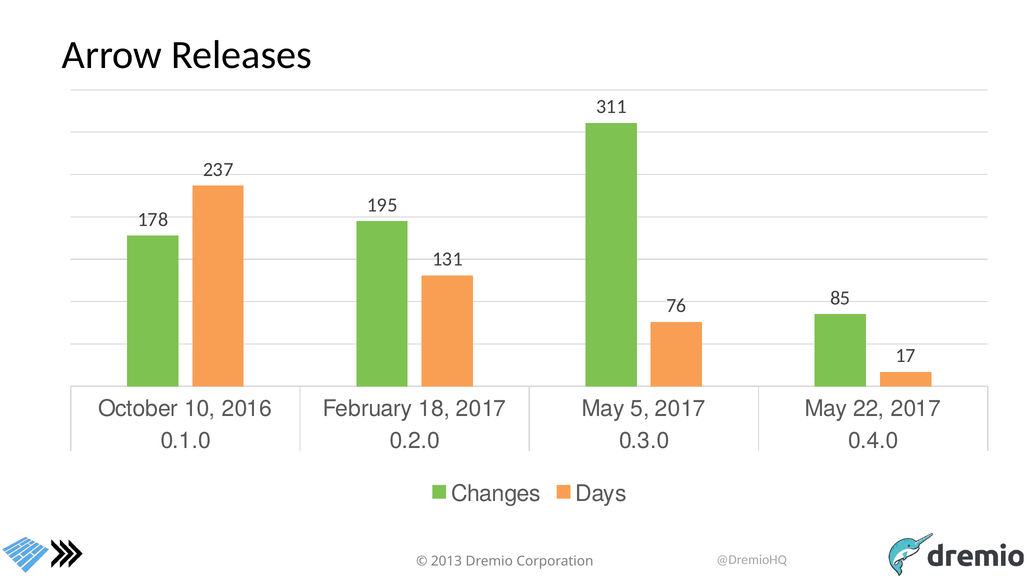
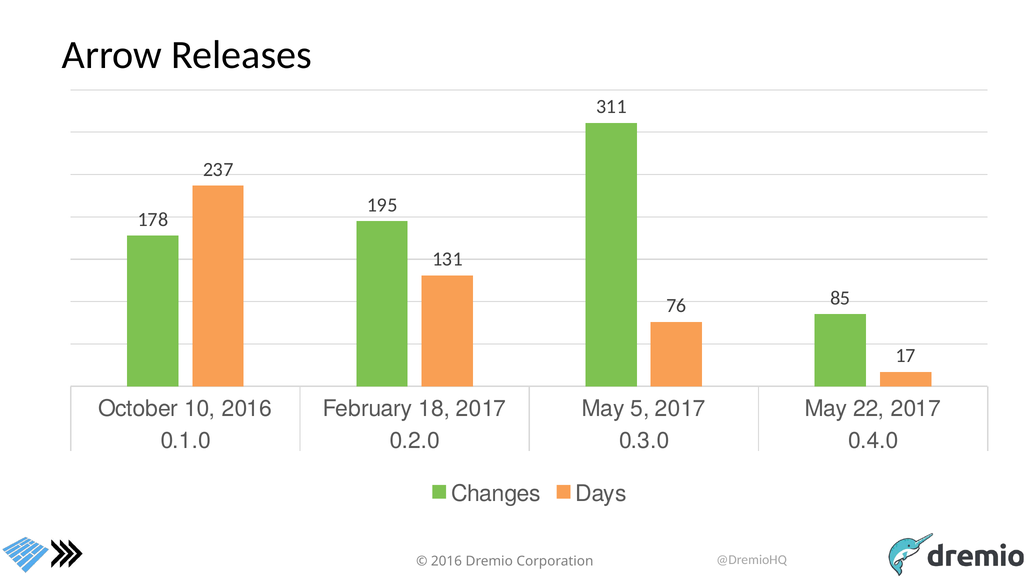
2013 at (446, 562): 2013 -> 2016
